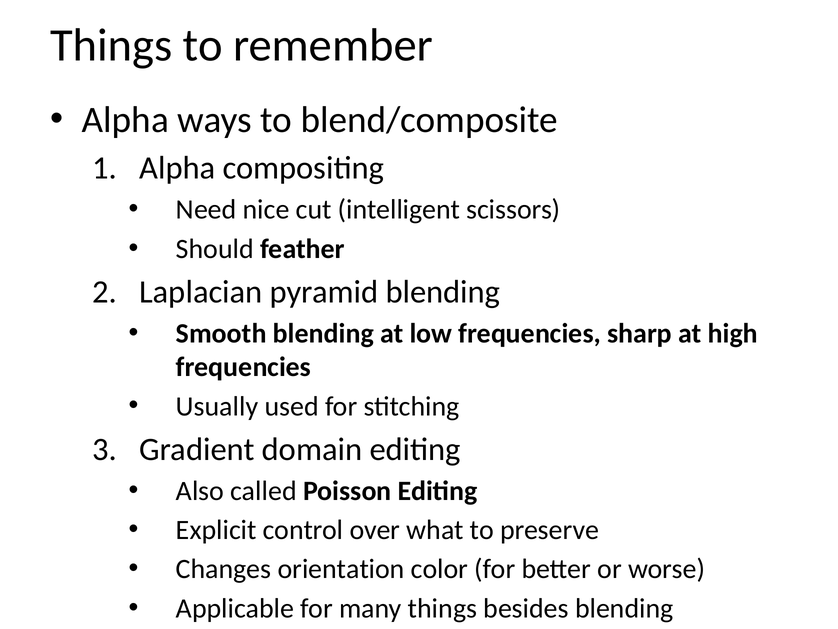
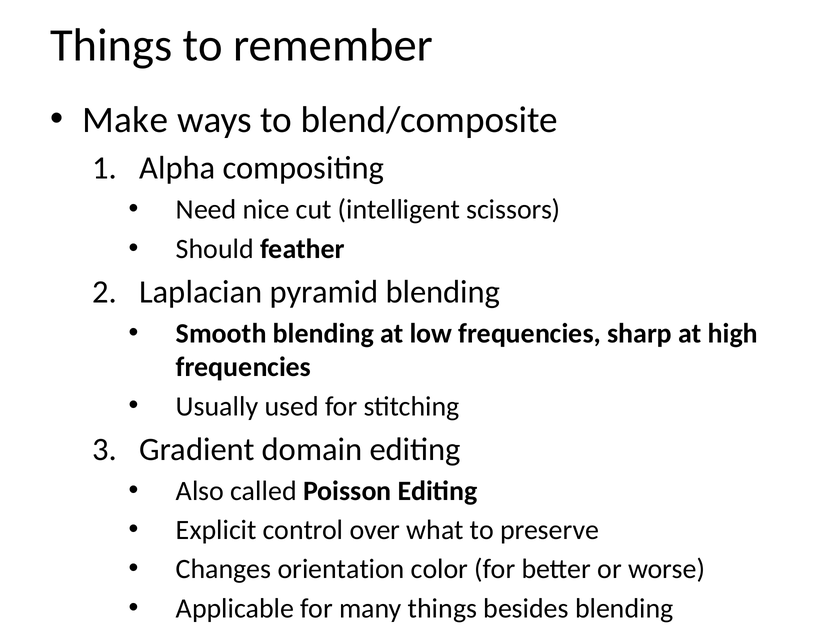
Alpha at (125, 120): Alpha -> Make
